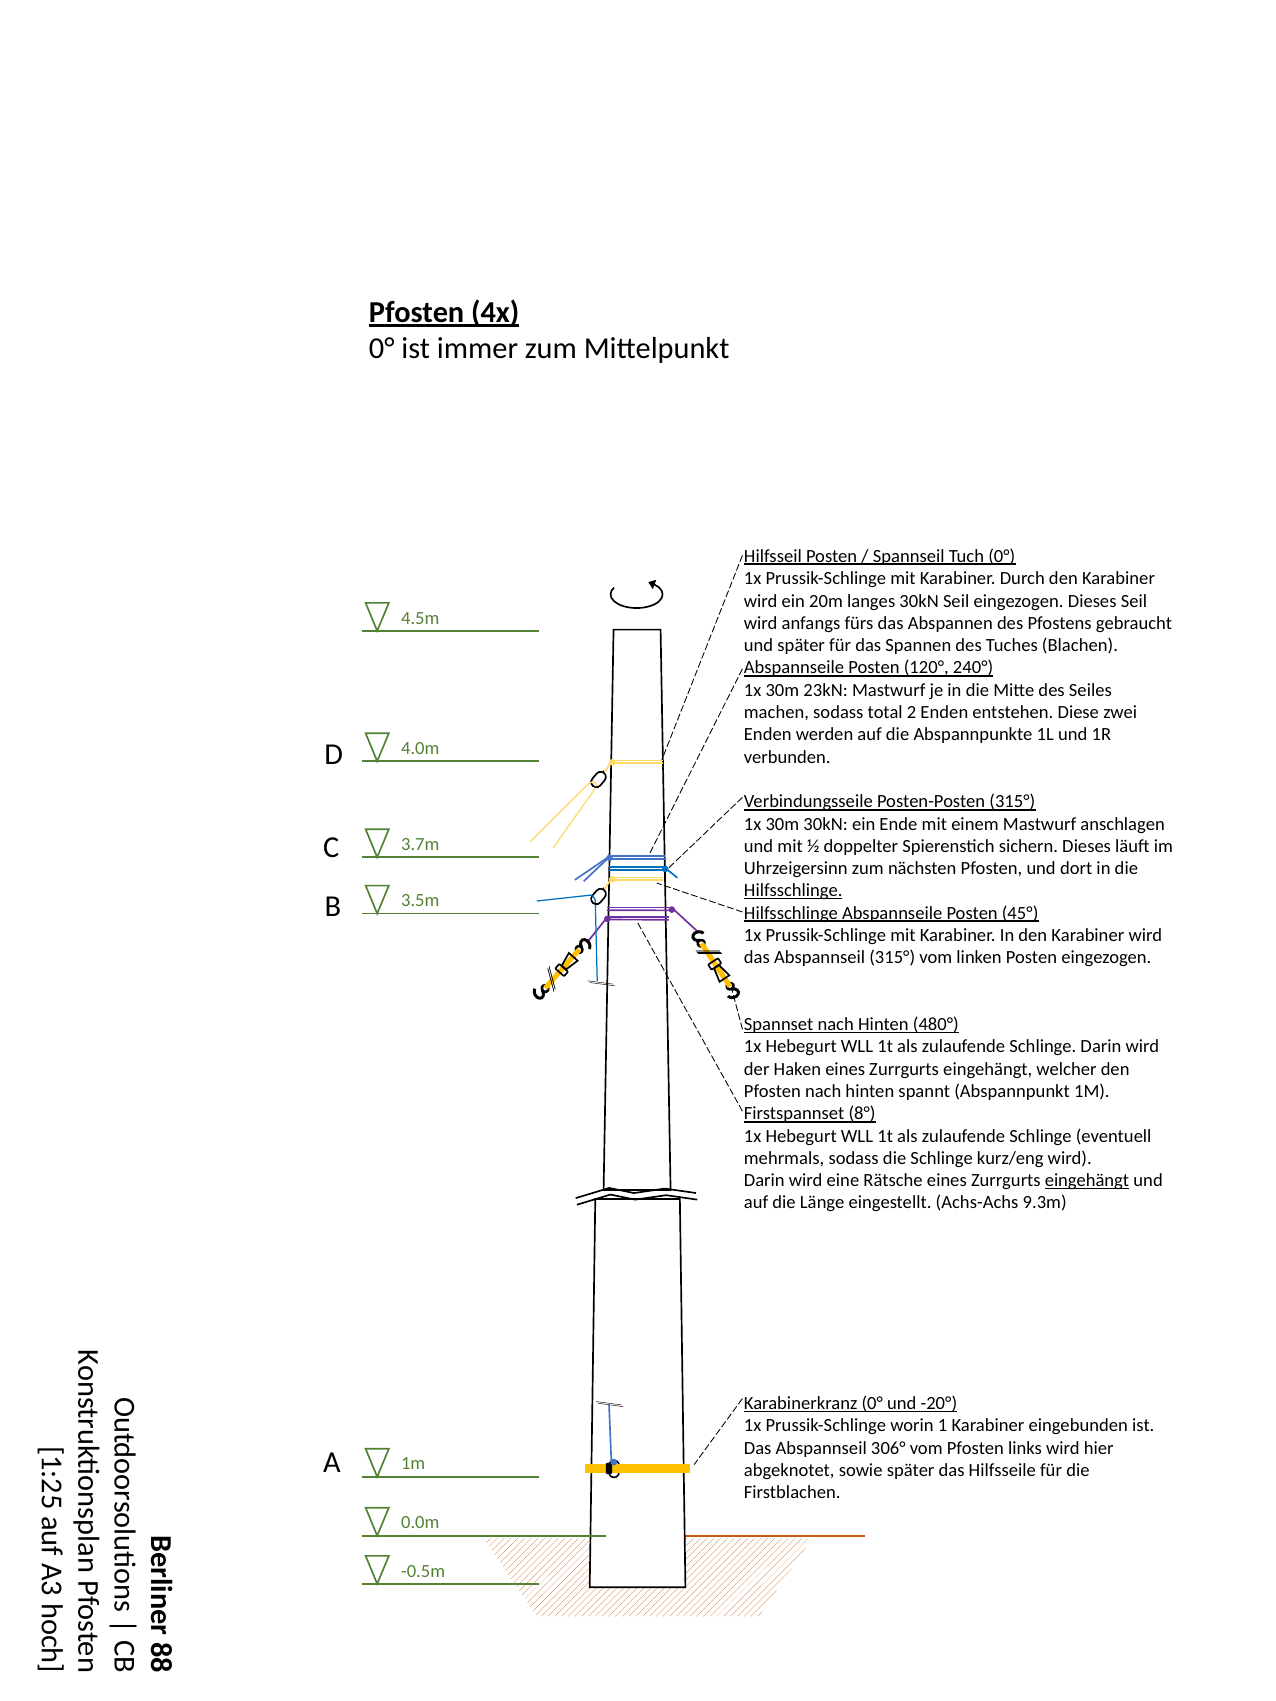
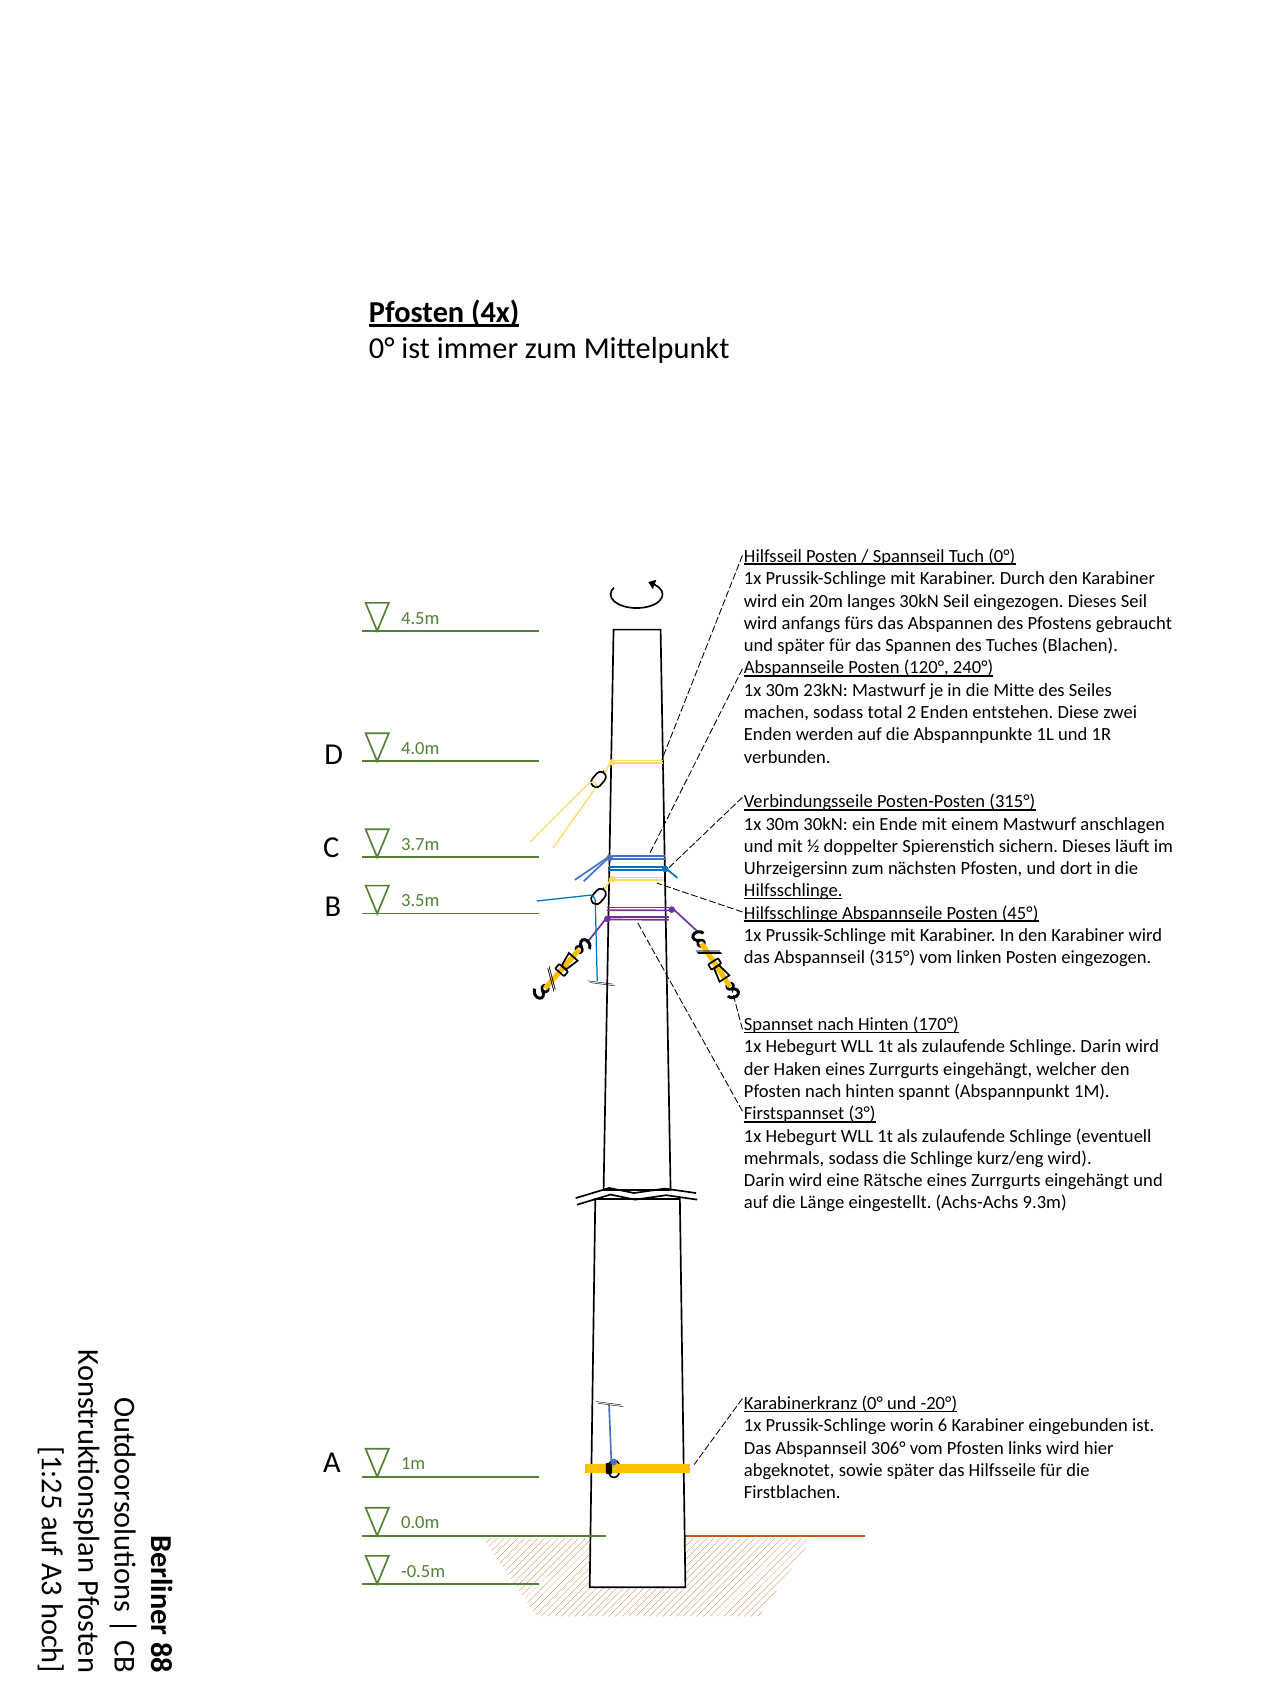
480°: 480° -> 170°
8°: 8° -> 3°
eingehängt at (1087, 1181) underline: present -> none
worin 1: 1 -> 6
